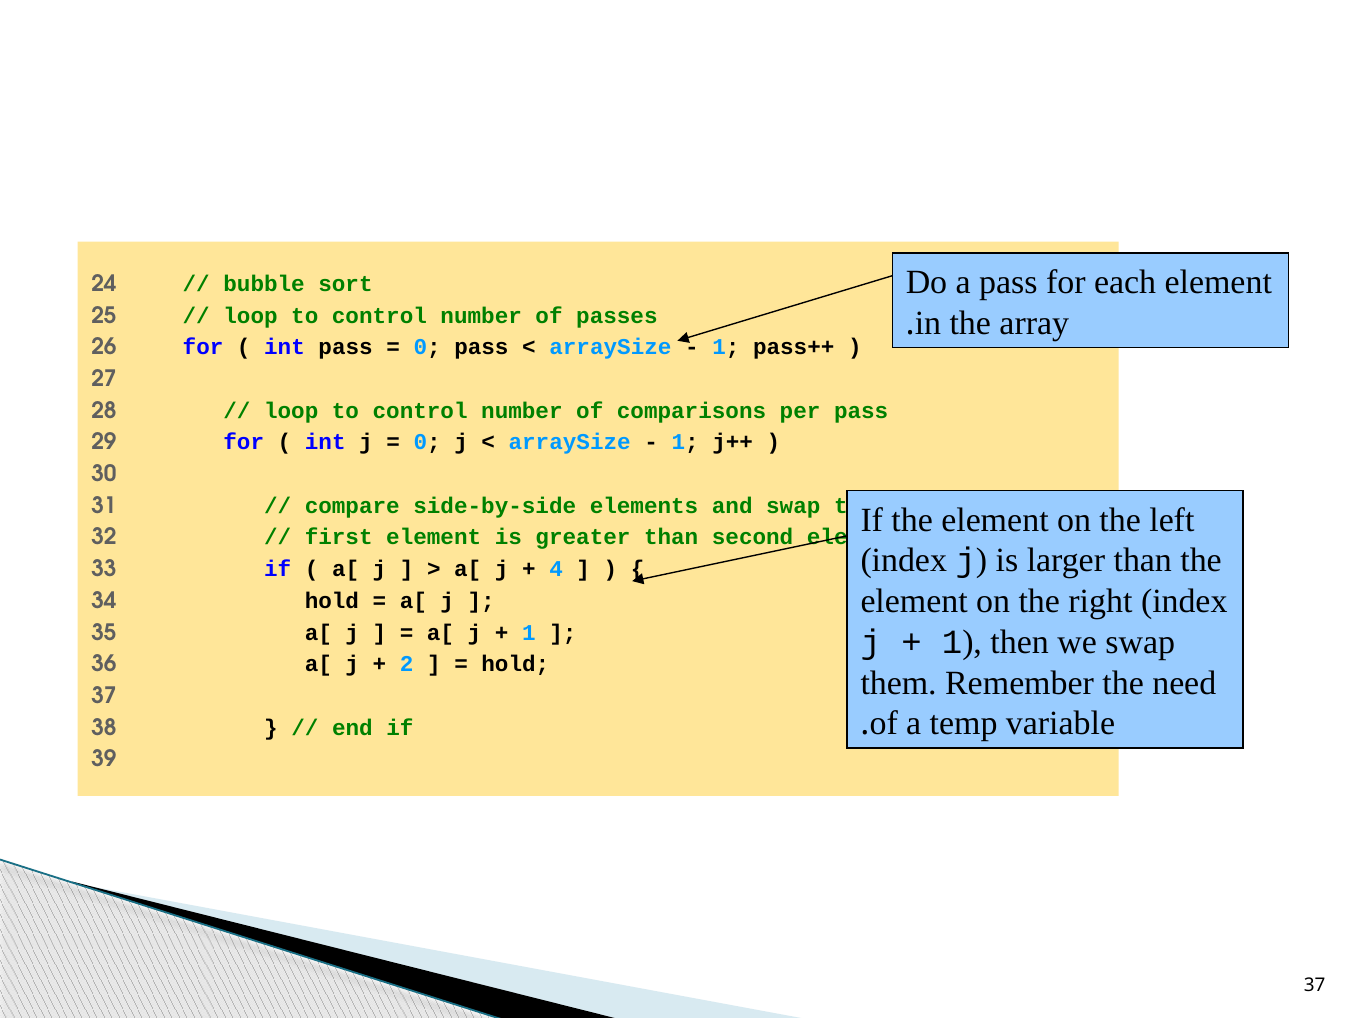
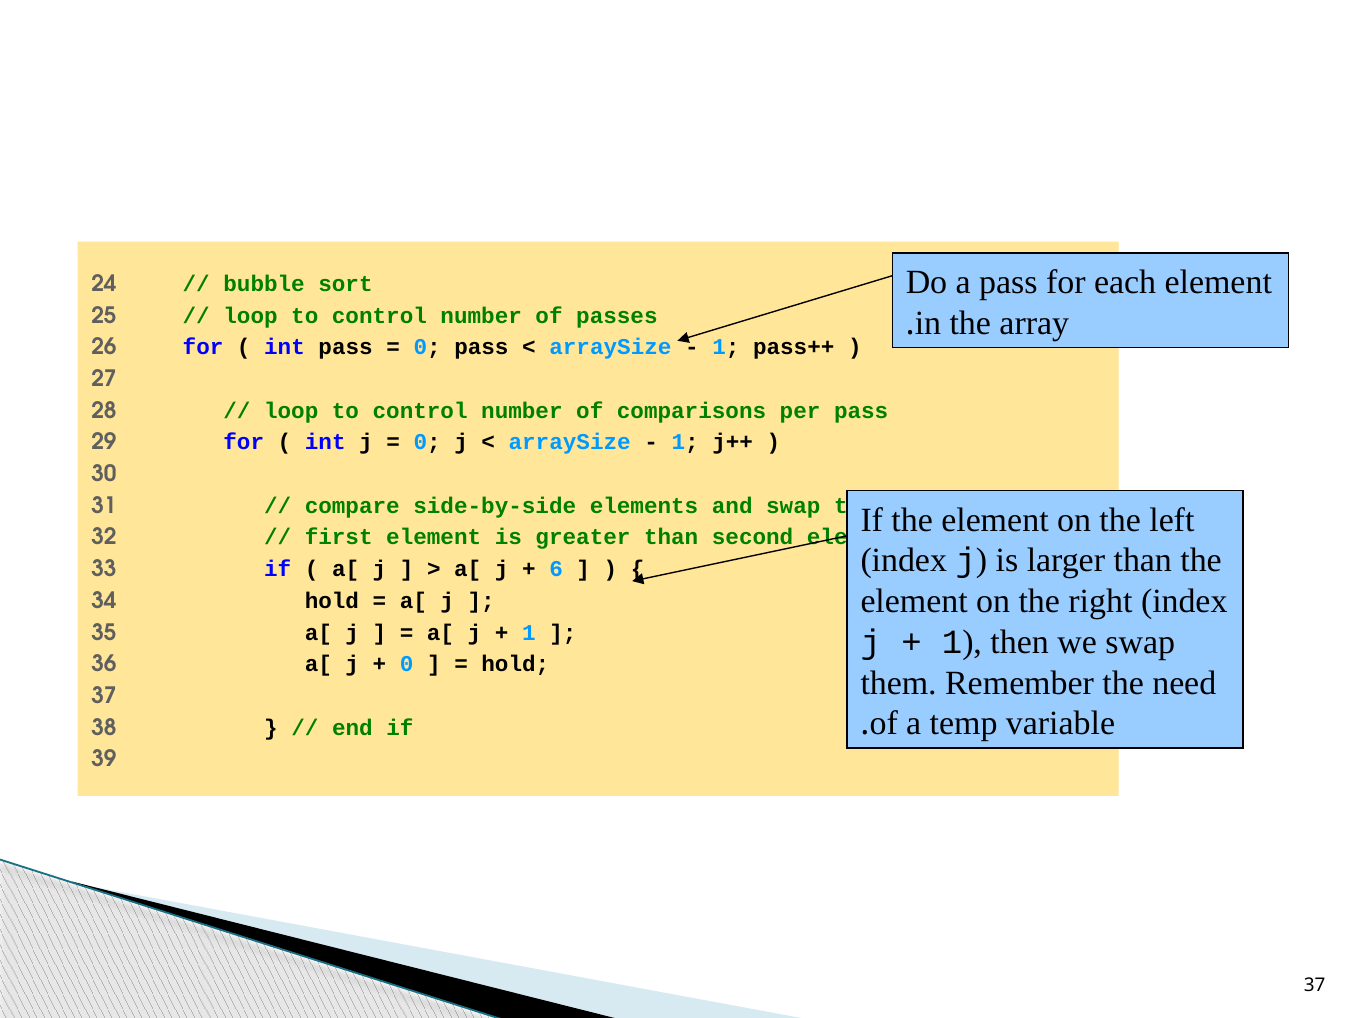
4: 4 -> 6
2 at (407, 665): 2 -> 0
